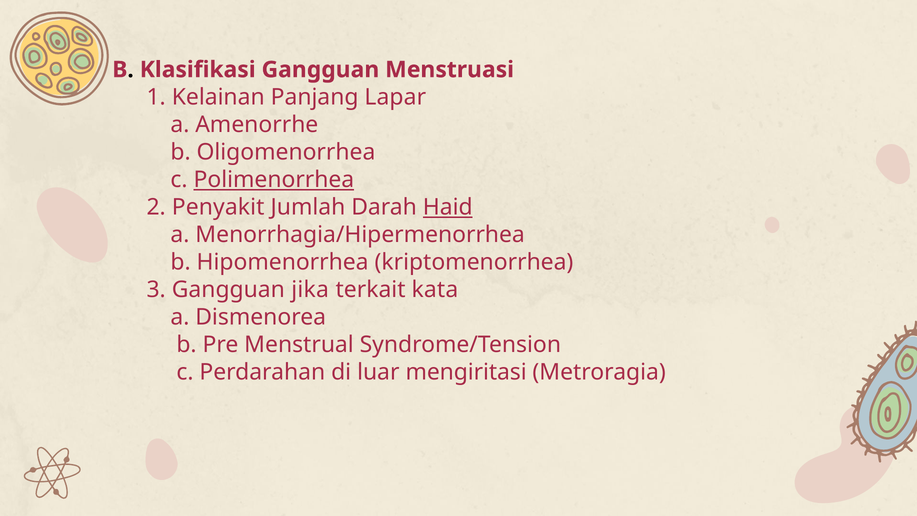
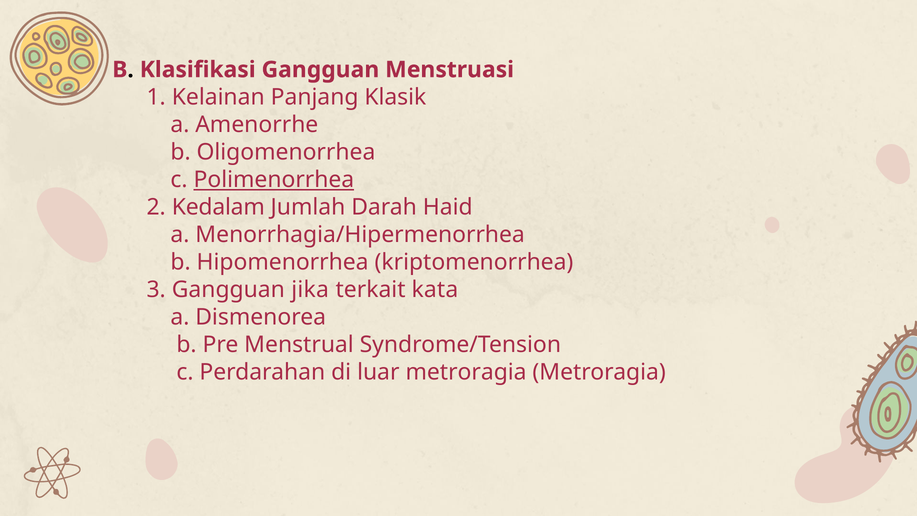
Lapar: Lapar -> Klasik
Penyakit: Penyakit -> Kedalam
Haid underline: present -> none
luar mengiritasi: mengiritasi -> metroragia
